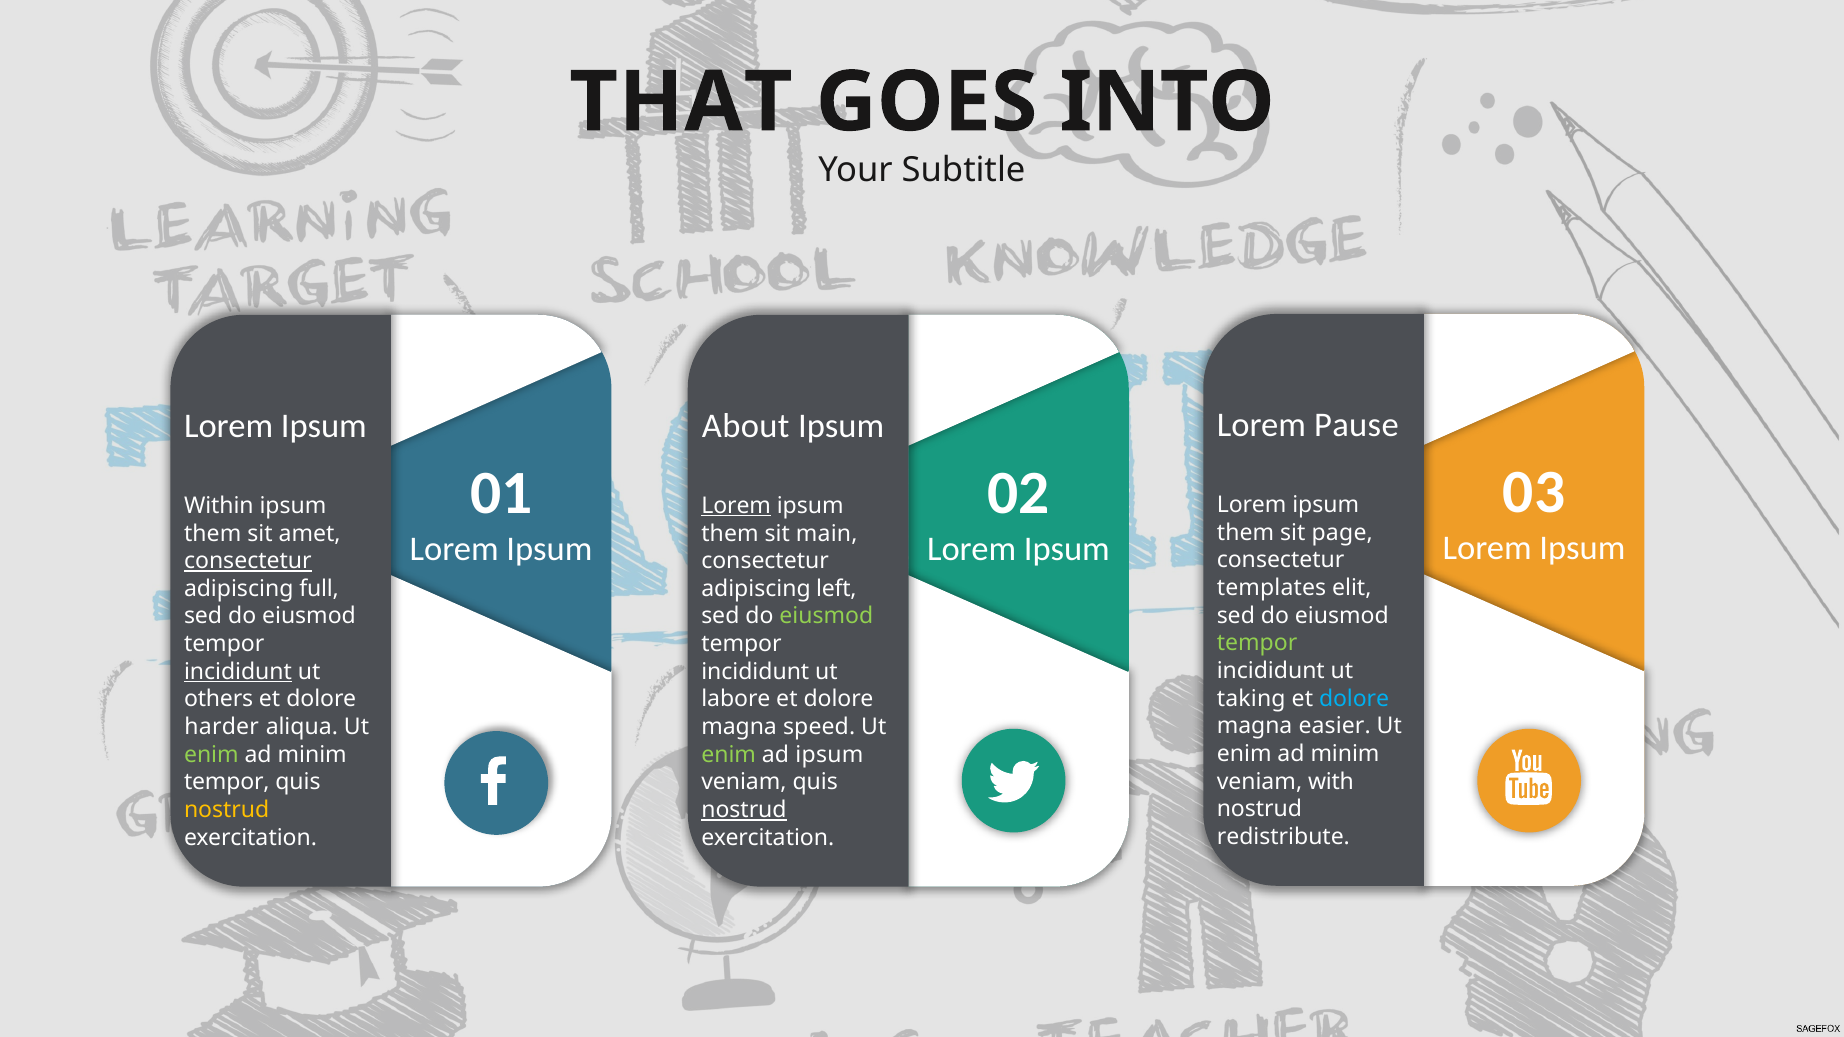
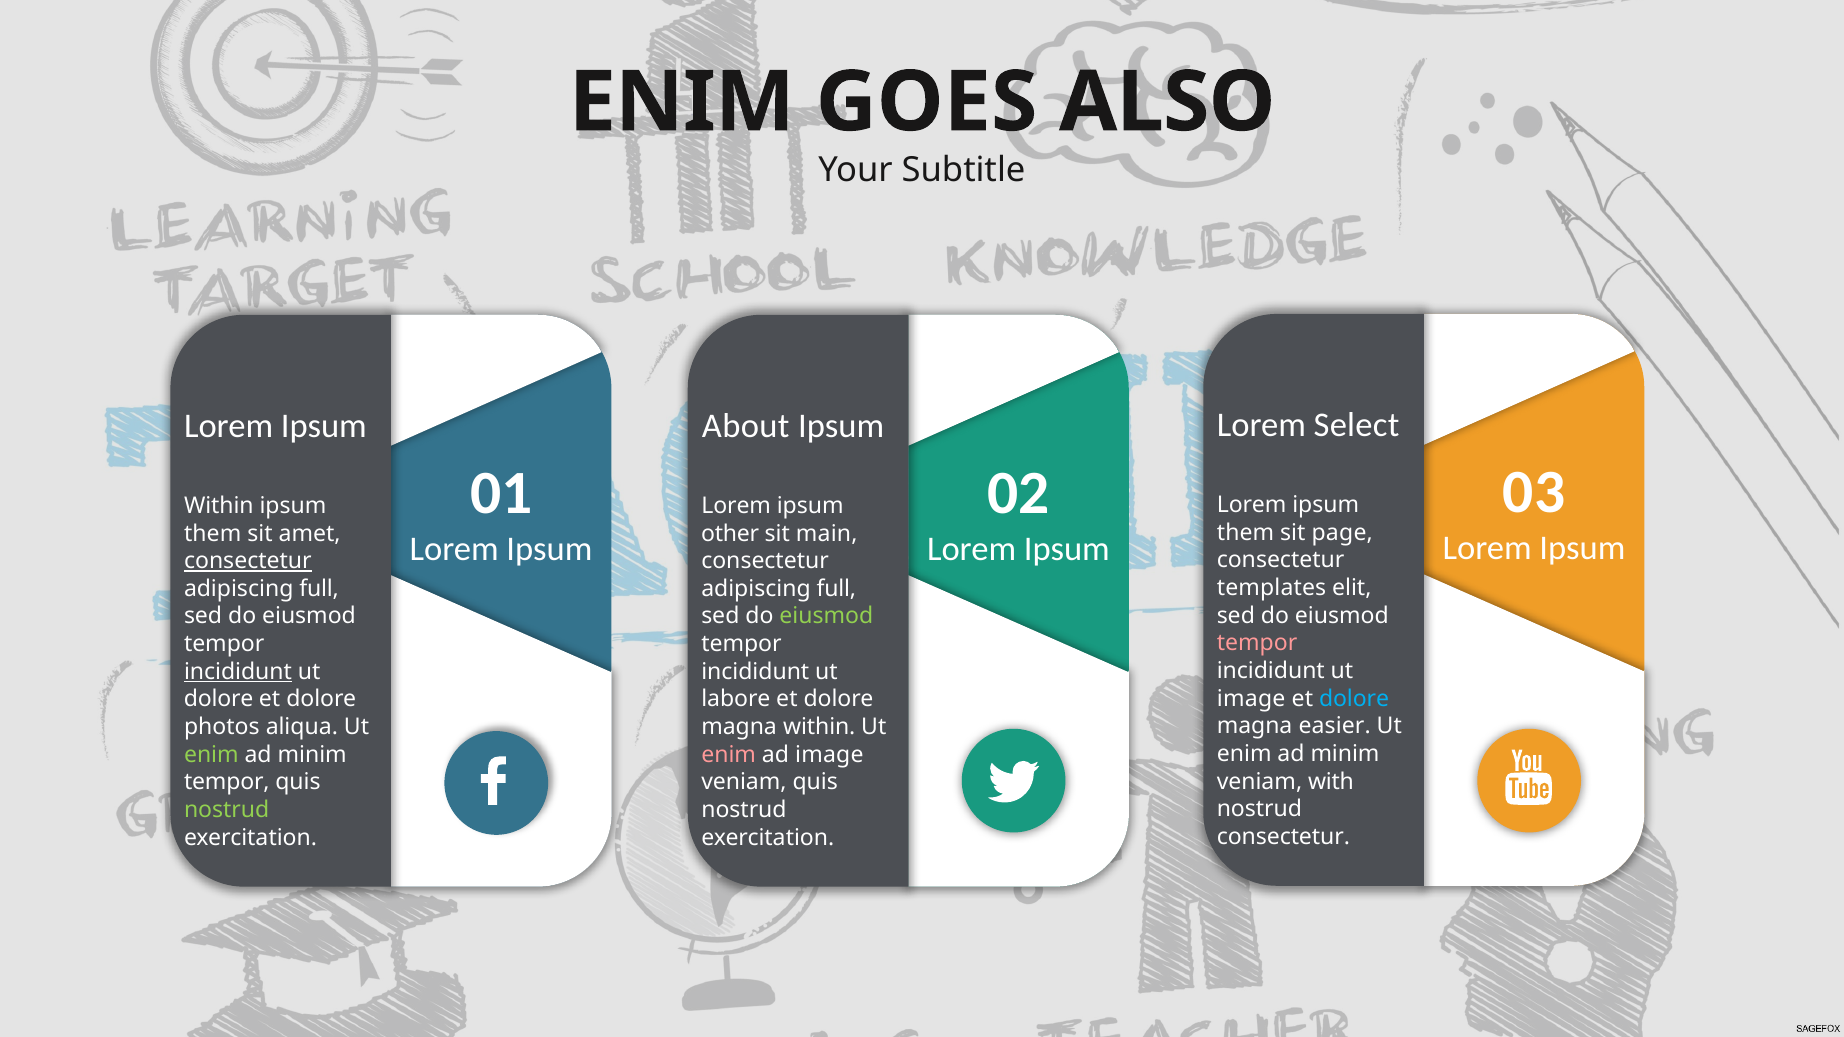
THAT at (681, 102): THAT -> ENIM
INTO: INTO -> ALSO
Pause: Pause -> Select
Lorem at (736, 506) underline: present -> none
them at (730, 534): them -> other
left at (836, 589): left -> full
tempor at (1257, 643) colour: light green -> pink
taking at (1251, 699): taking -> image
others at (219, 700): others -> dolore
harder: harder -> photos
magna speed: speed -> within
enim at (729, 755) colour: light green -> pink
ad ipsum: ipsum -> image
nostrud at (227, 810) colour: yellow -> light green
nostrud at (744, 810) underline: present -> none
redistribute at (1283, 837): redistribute -> consectetur
